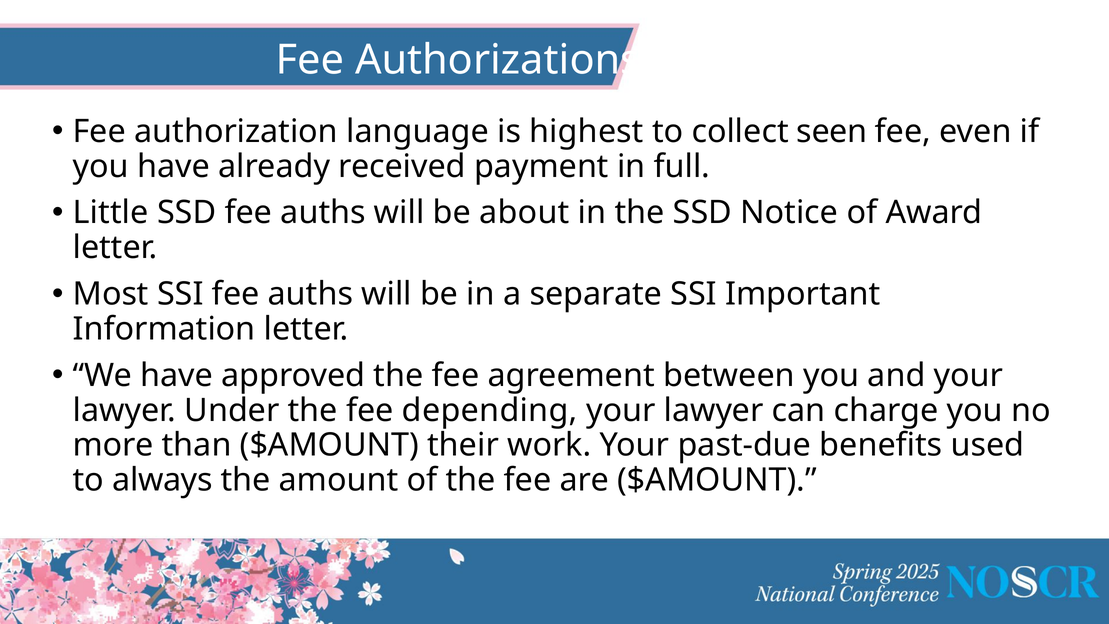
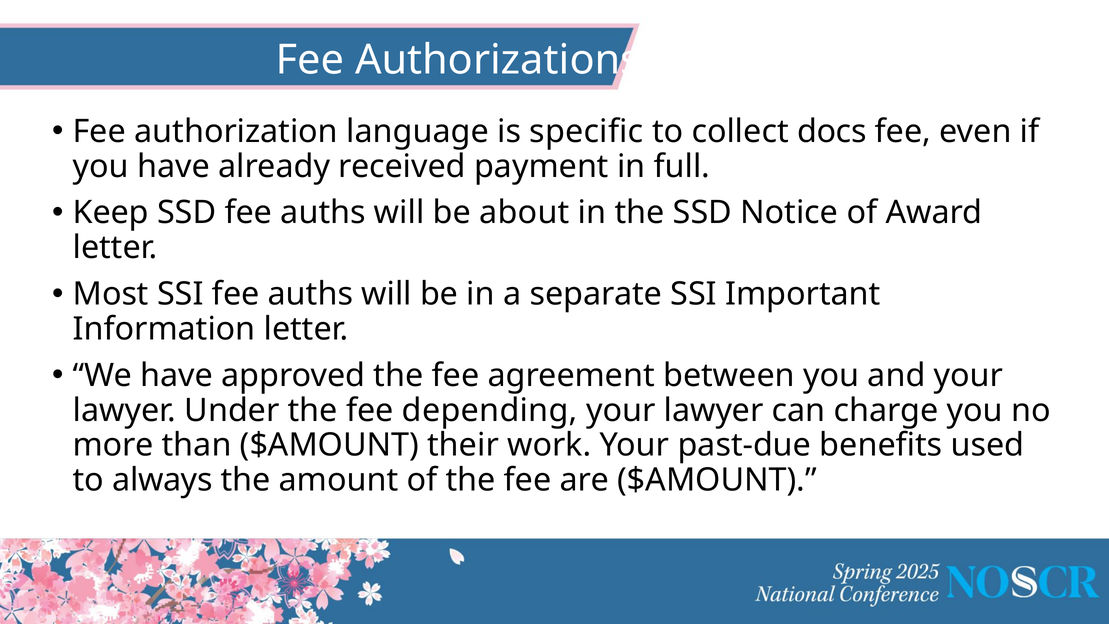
highest: highest -> specific
seen: seen -> docs
Little: Little -> Keep
